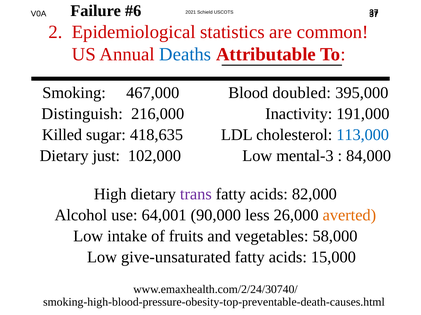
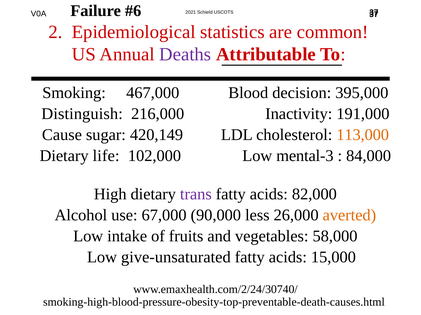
Deaths colour: blue -> purple
doubled: doubled -> decision
Killed: Killed -> Cause
418,635: 418,635 -> 420,149
113,000 colour: blue -> orange
just: just -> life
64,001: 64,001 -> 67,000
